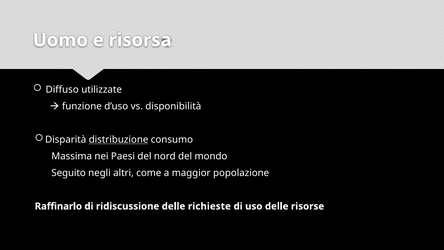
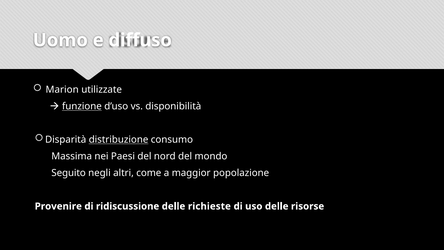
risorsa: risorsa -> diffuso
Diffuso: Diffuso -> Marion
funzione underline: none -> present
Raffinarlo: Raffinarlo -> Provenire
